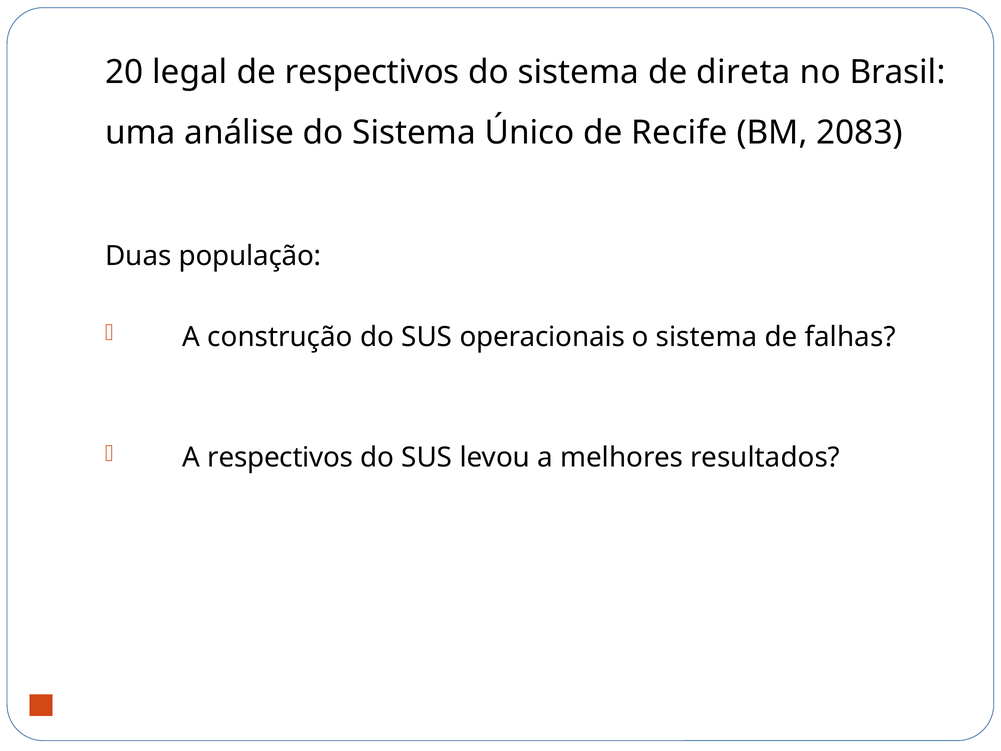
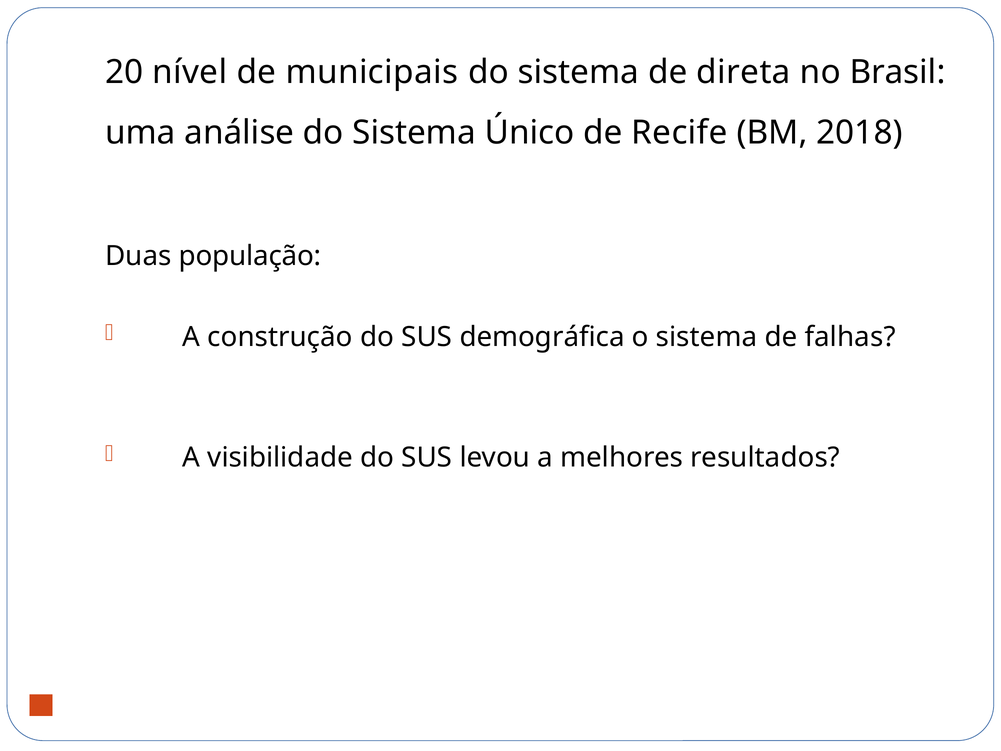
legal: legal -> nível
de respectivos: respectivos -> municipais
2083: 2083 -> 2018
operacionais: operacionais -> demográfica
A respectivos: respectivos -> visibilidade
